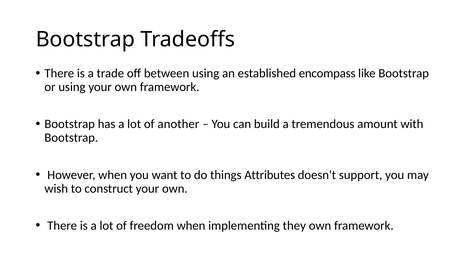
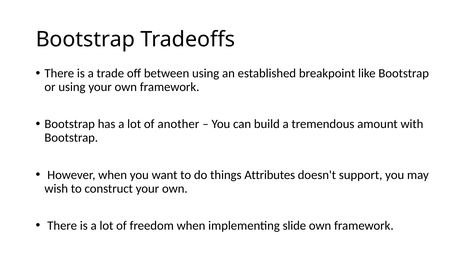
encompass: encompass -> breakpoint
they: they -> slide
